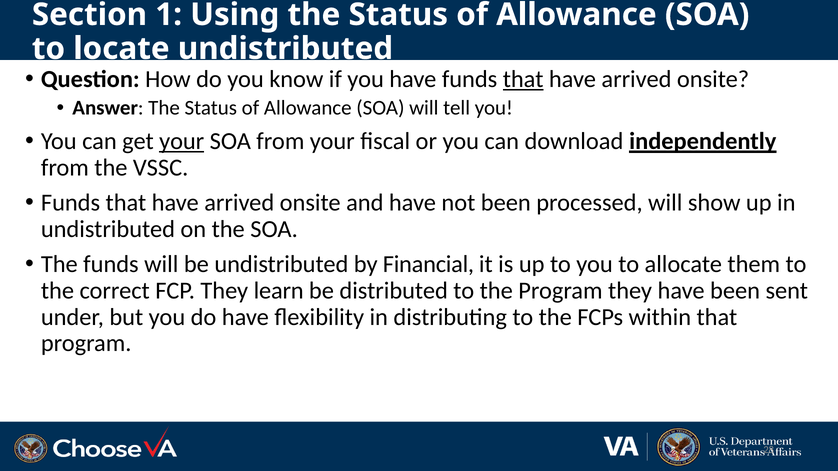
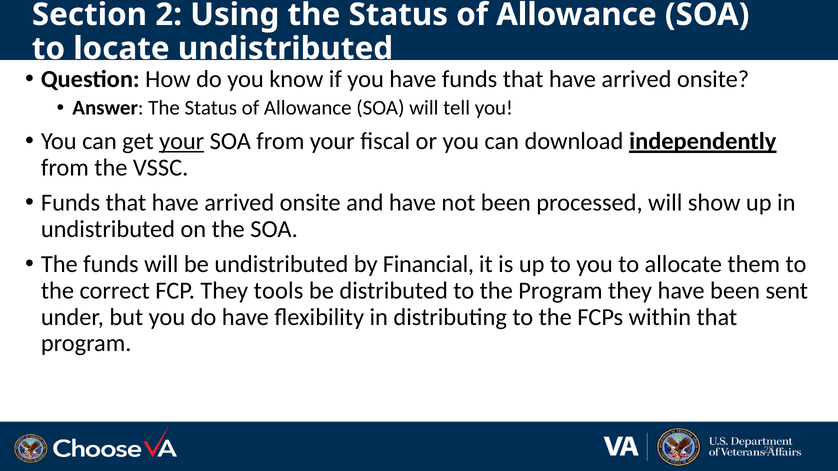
1: 1 -> 2
that at (523, 79) underline: present -> none
learn: learn -> tools
